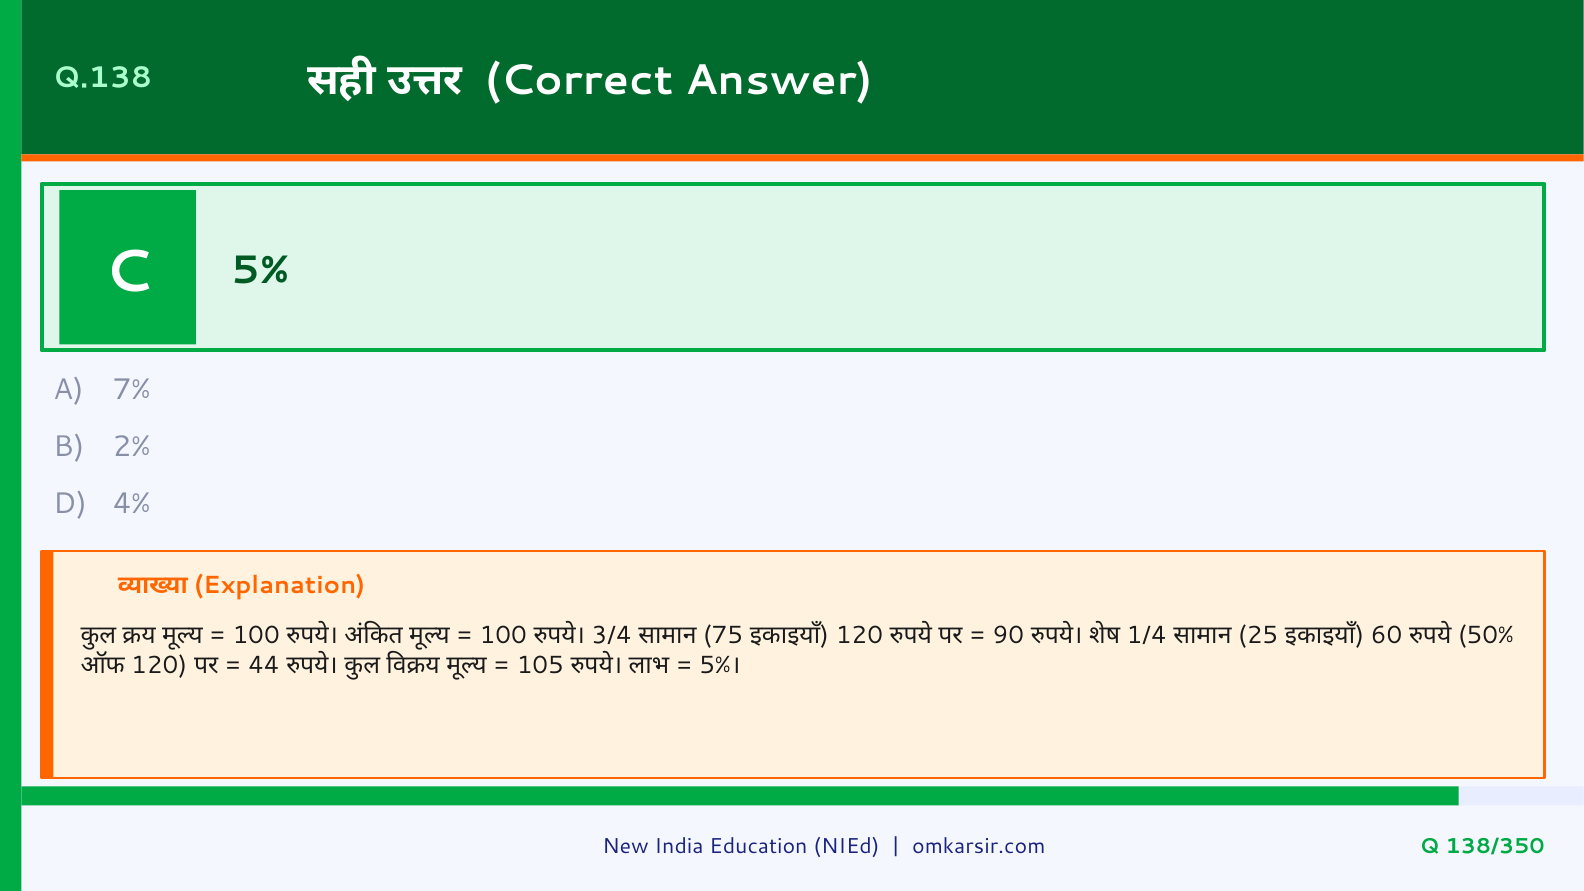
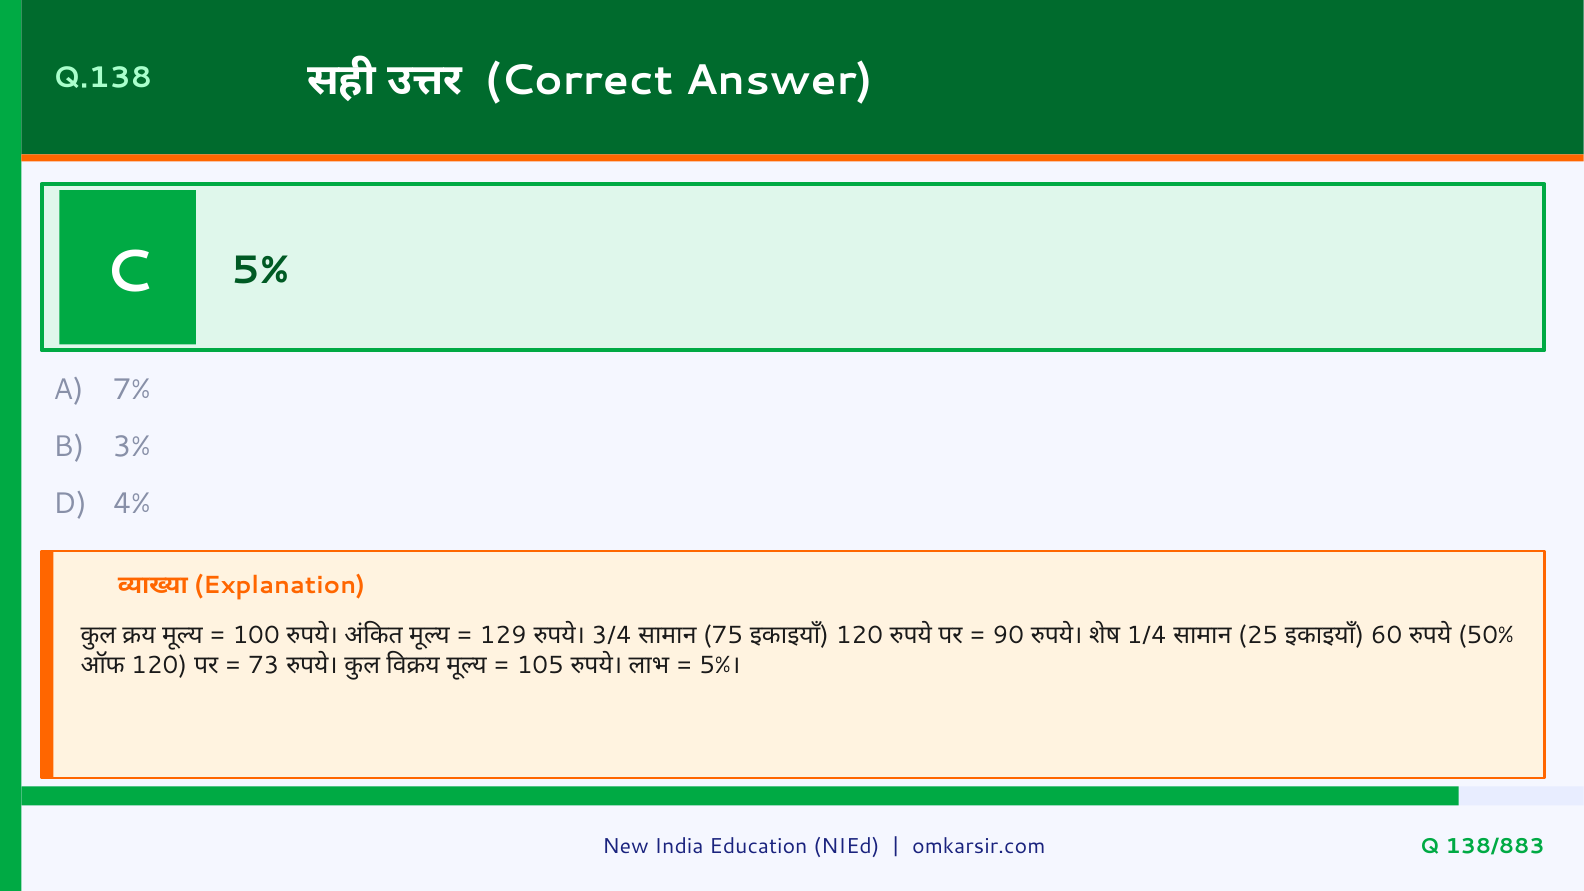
2%: 2% -> 3%
100 at (503, 635): 100 -> 129
44: 44 -> 73
138/350: 138/350 -> 138/883
